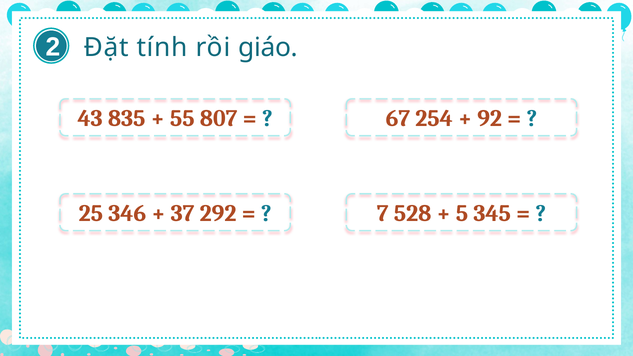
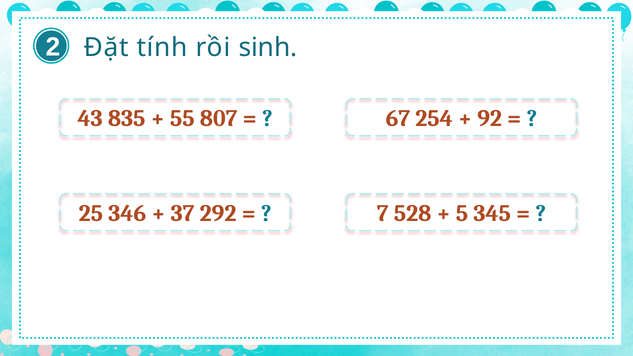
giáo: giáo -> sinh
